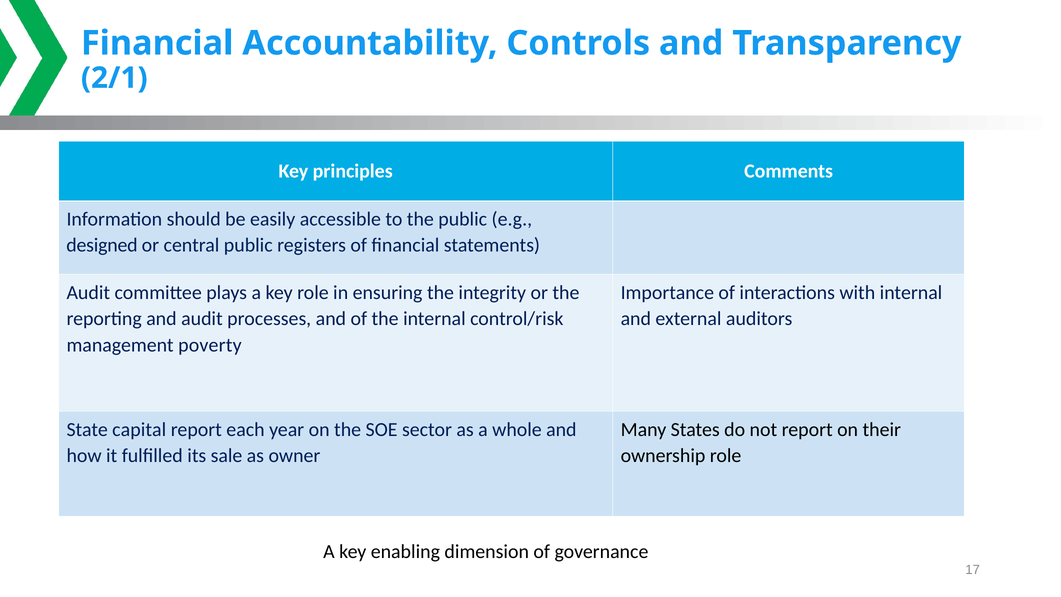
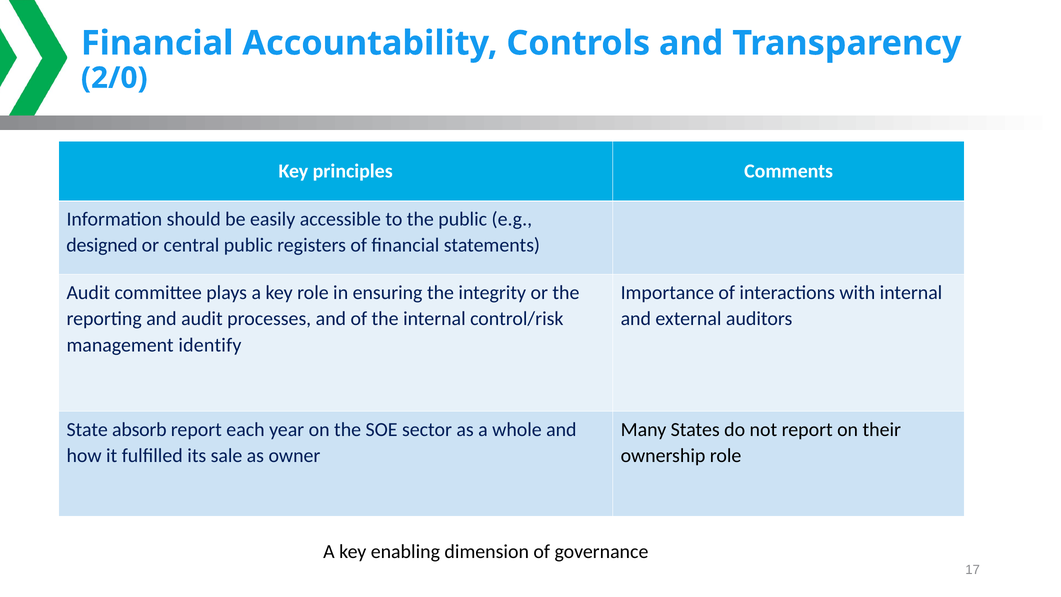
2/1: 2/1 -> 2/0
poverty: poverty -> identify
capital: capital -> absorb
